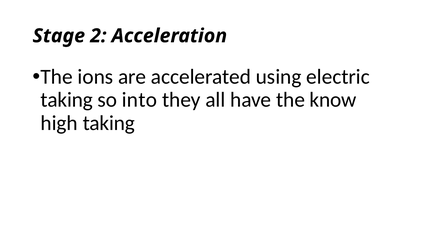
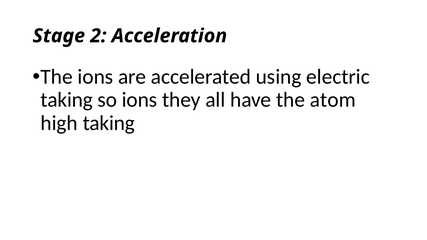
so into: into -> ions
know: know -> atom
